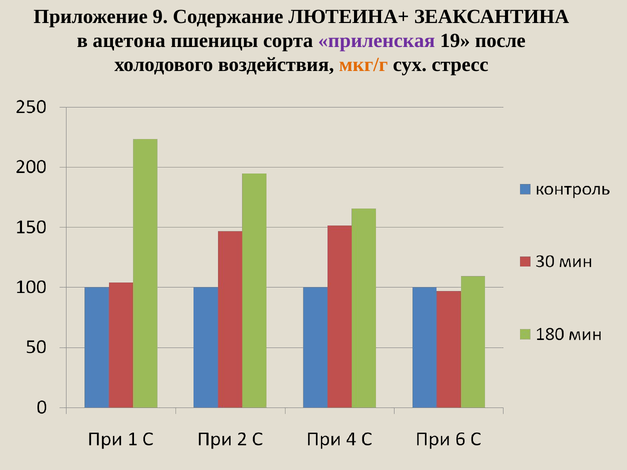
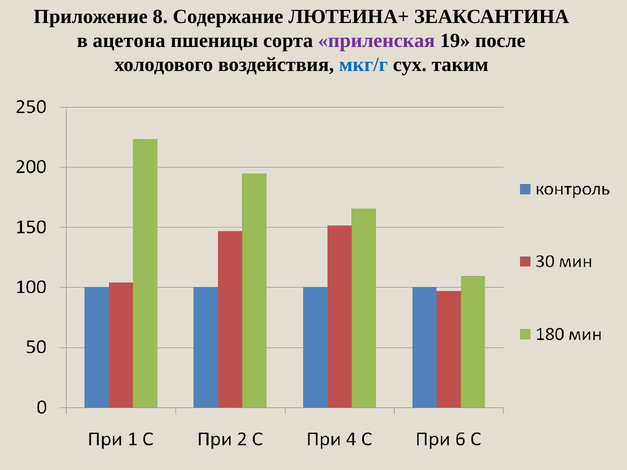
9: 9 -> 8
мкг/г colour: orange -> blue
стресс: стресс -> таким
